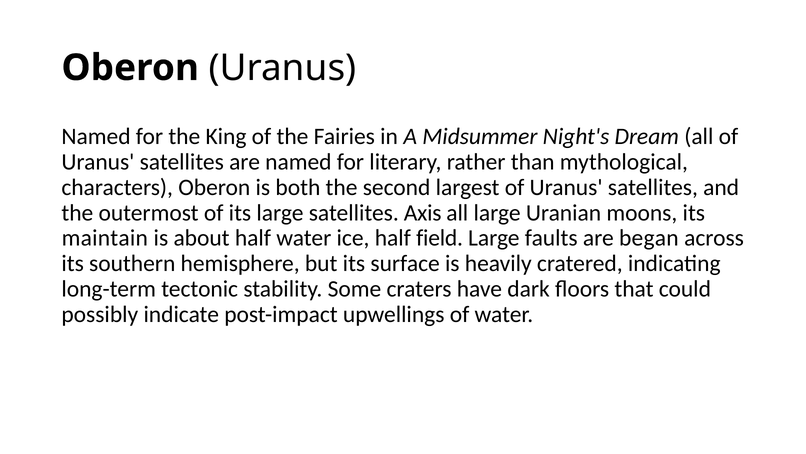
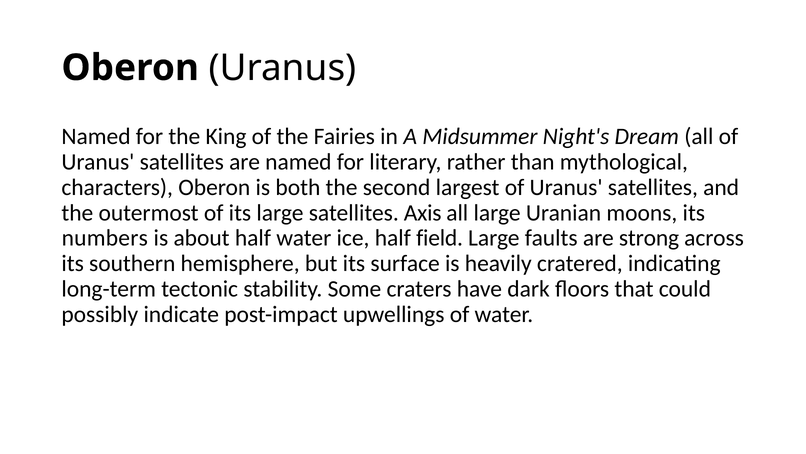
maintain: maintain -> numbers
began: began -> strong
